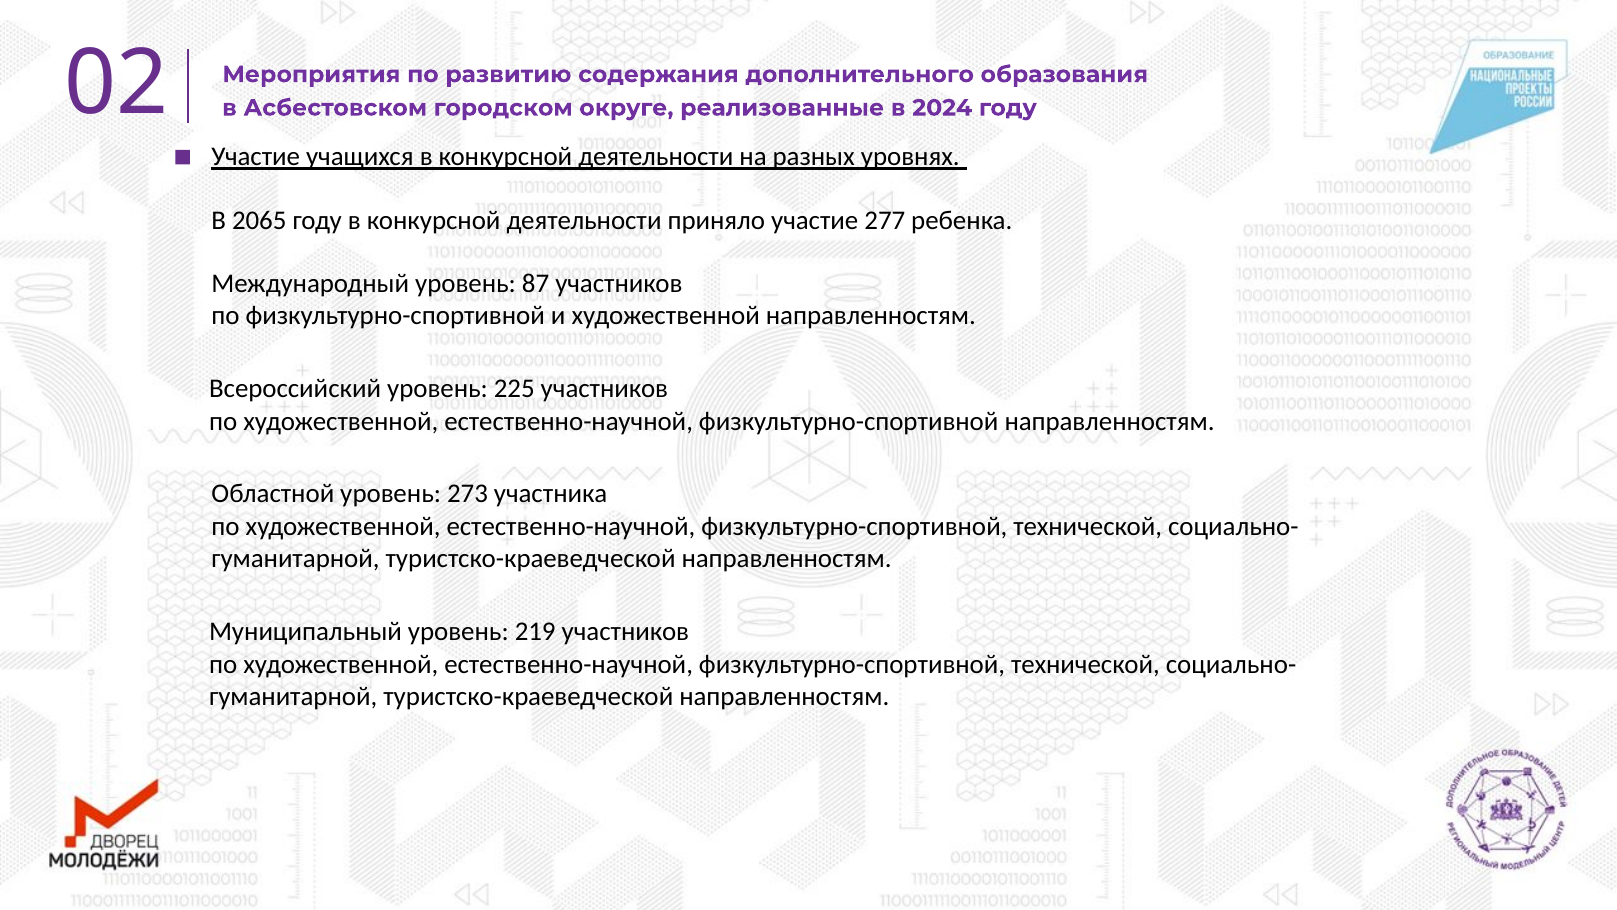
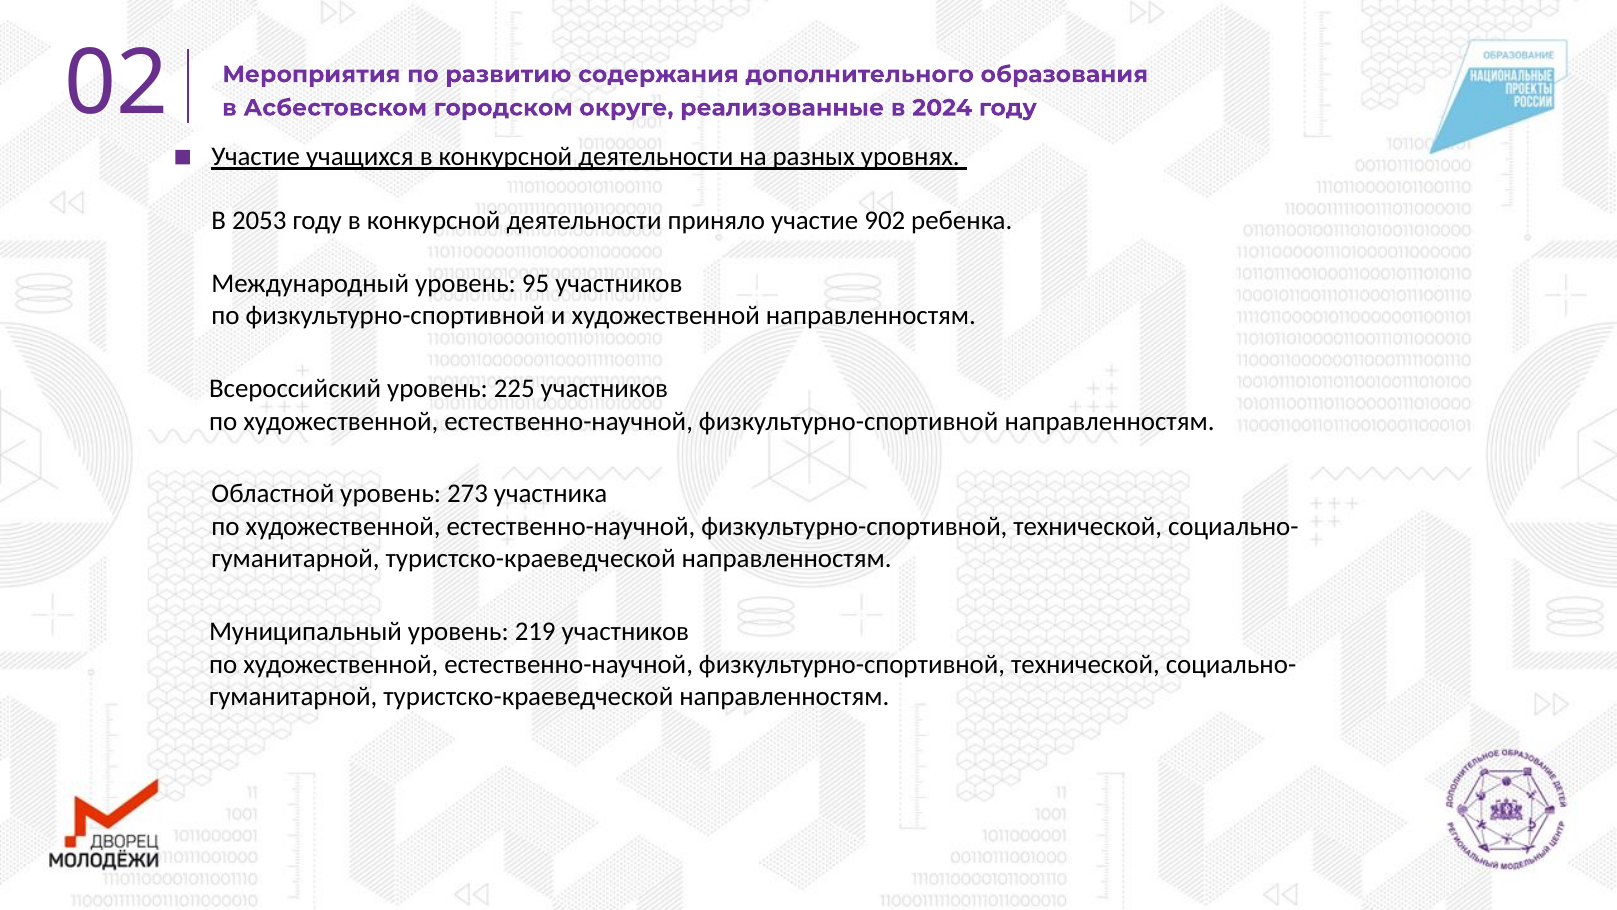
2065: 2065 -> 2053
277: 277 -> 902
87: 87 -> 95
